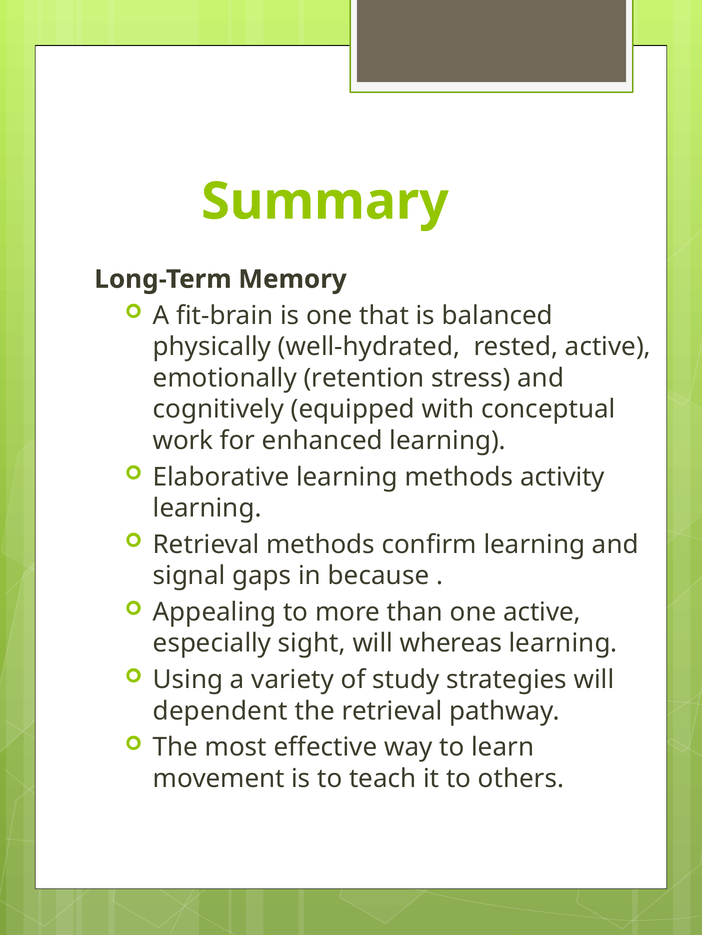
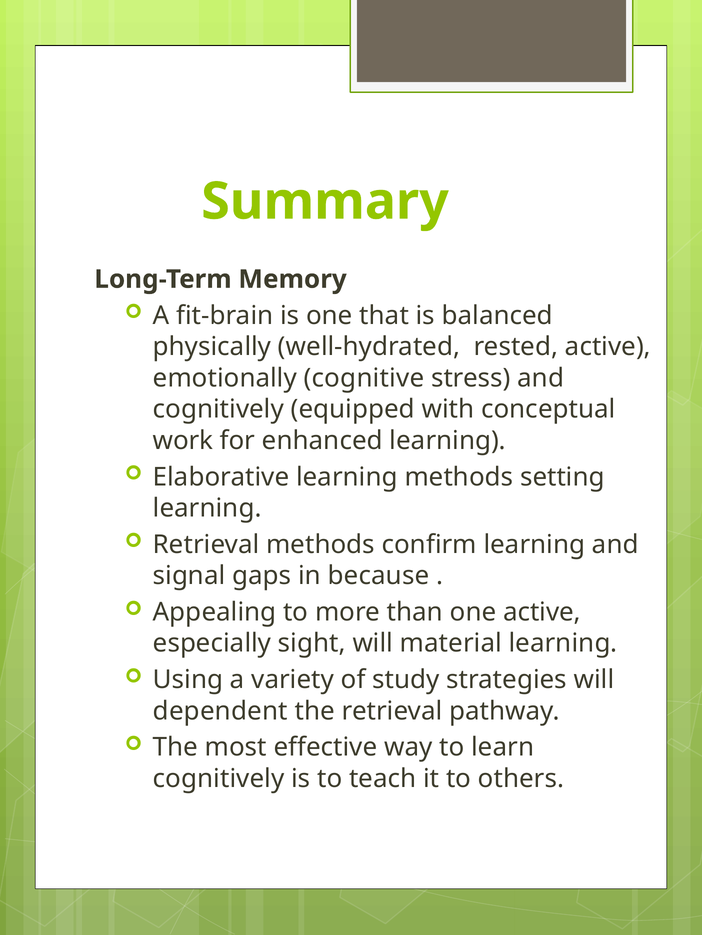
retention: retention -> cognitive
activity: activity -> setting
whereas: whereas -> material
movement at (219, 779): movement -> cognitively
